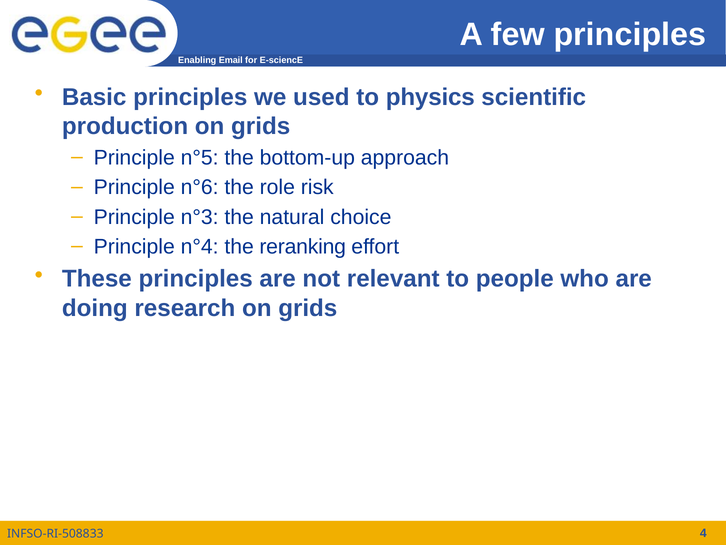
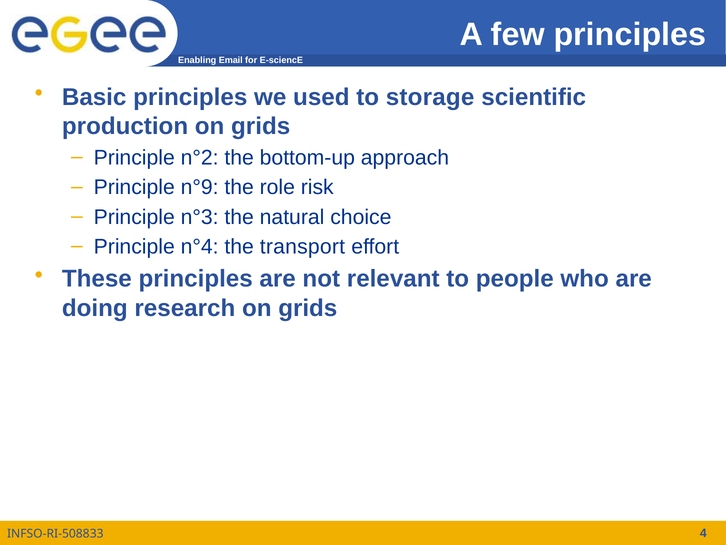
physics: physics -> storage
n°5: n°5 -> n°2
n°6: n°6 -> n°9
reranking: reranking -> transport
